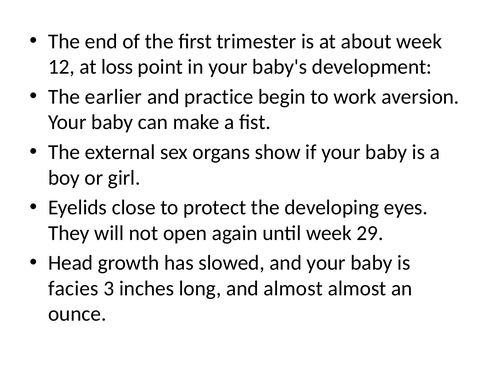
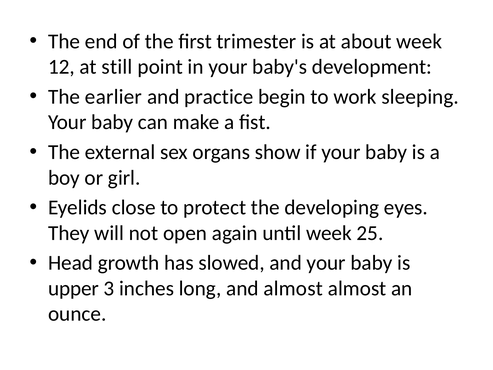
loss: loss -> still
aversion: aversion -> sleeping
29: 29 -> 25
facies: facies -> upper
